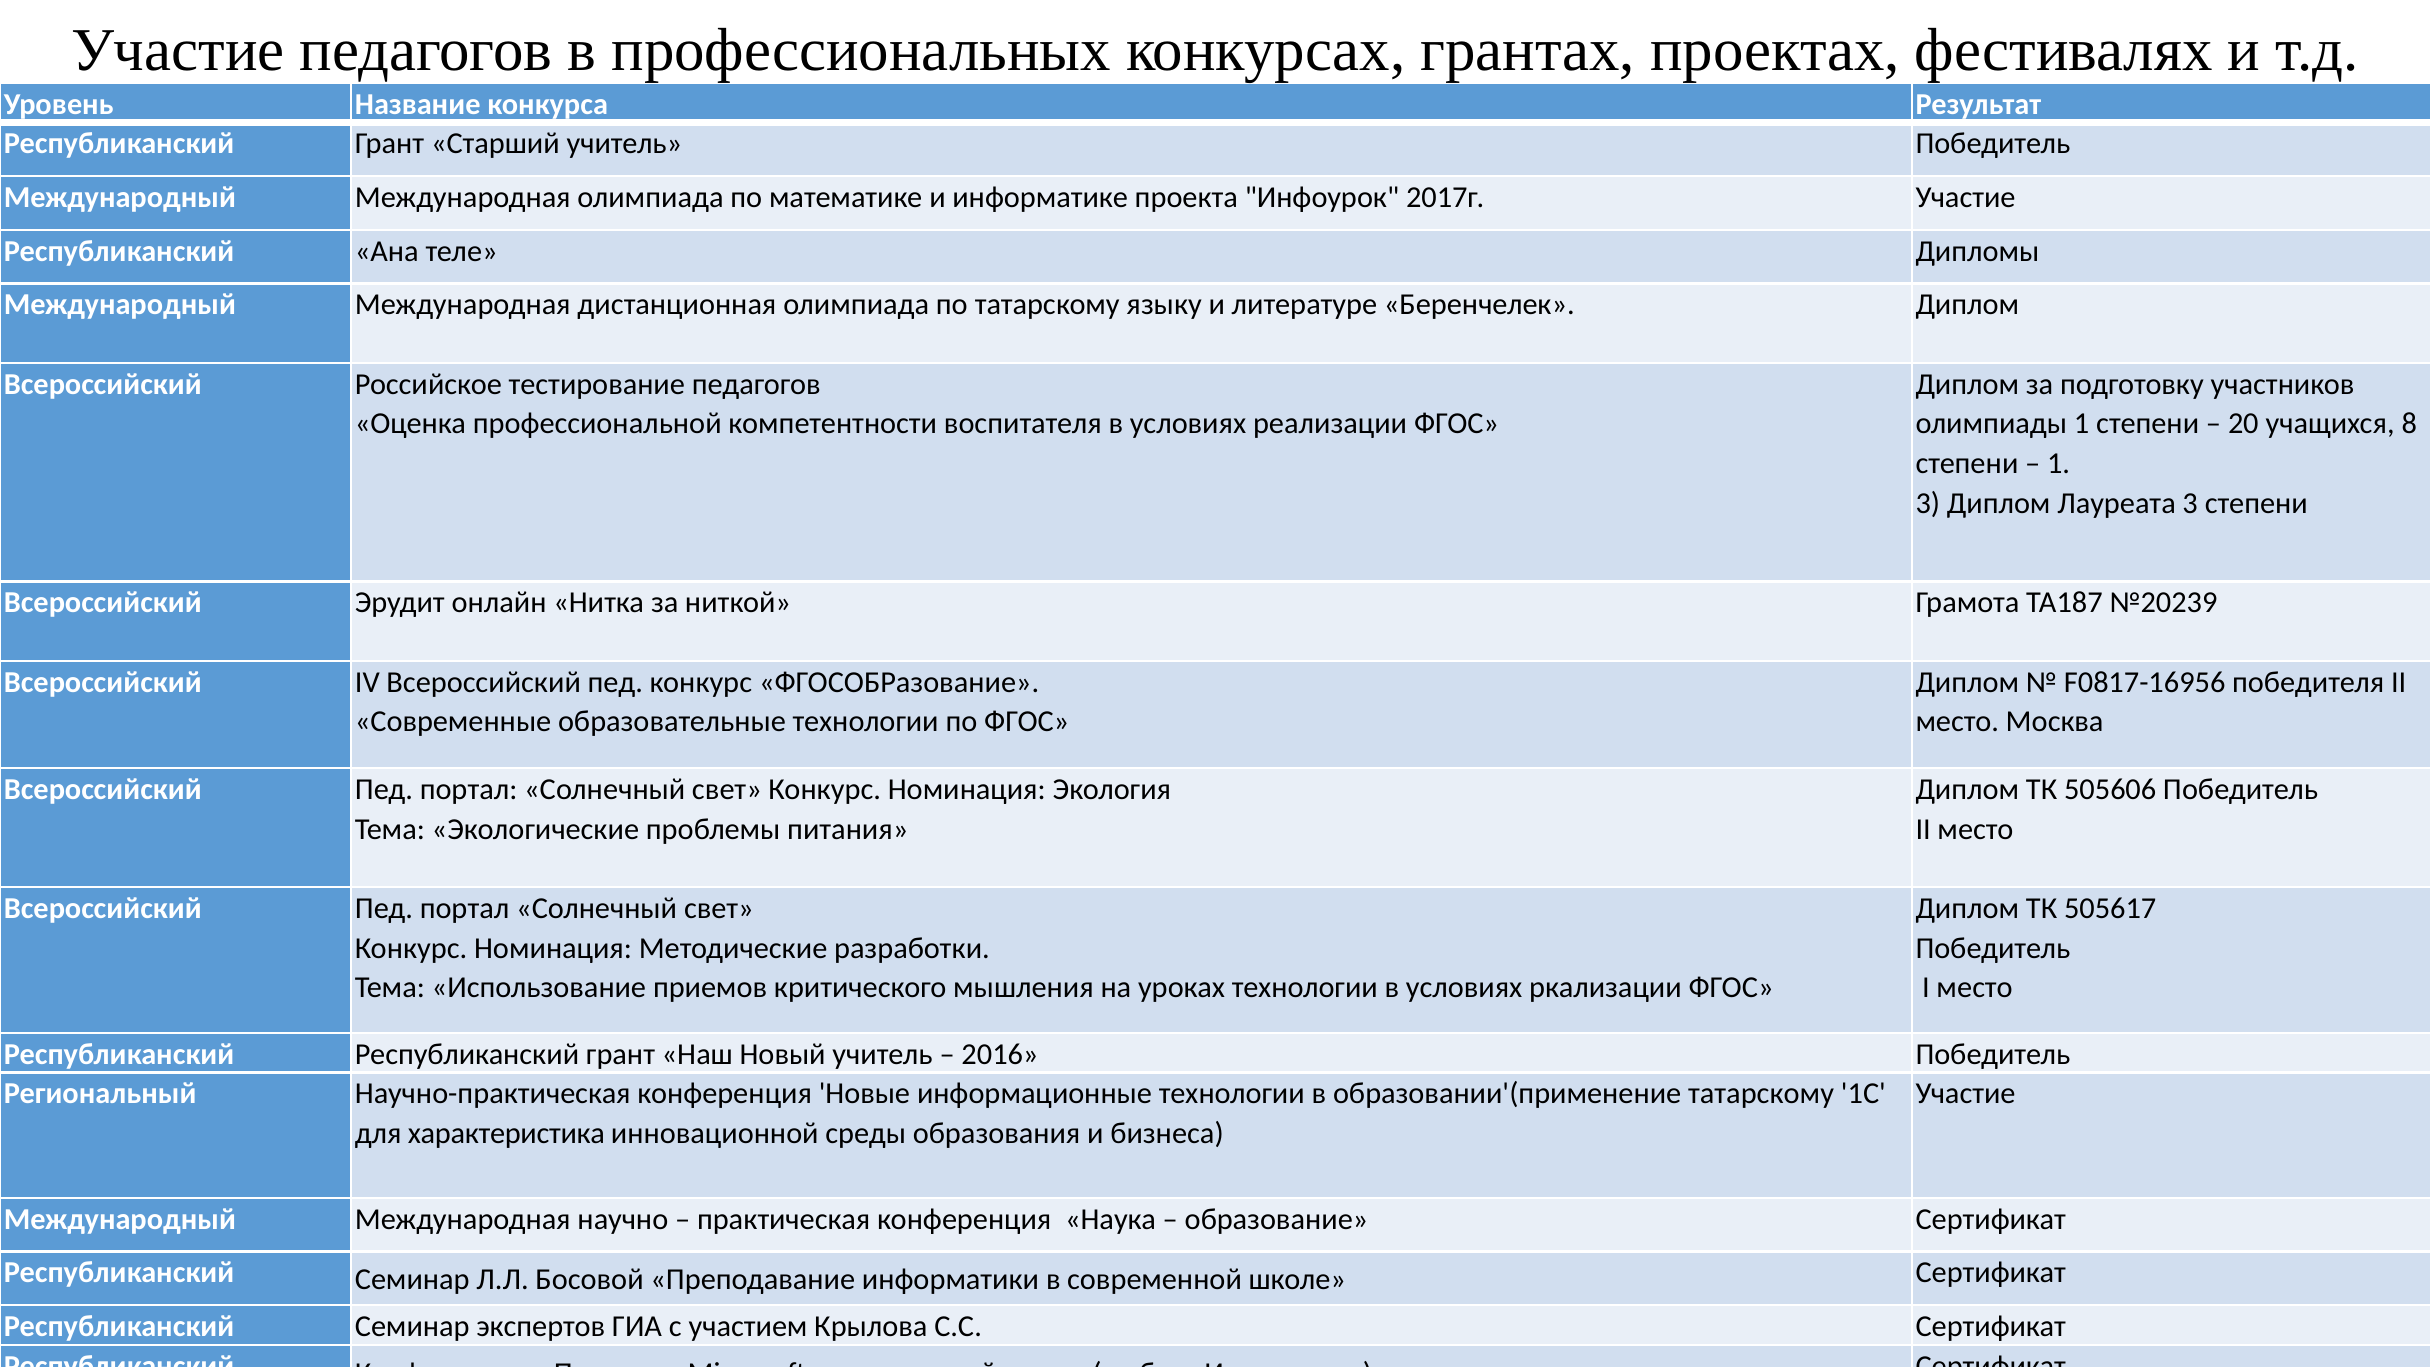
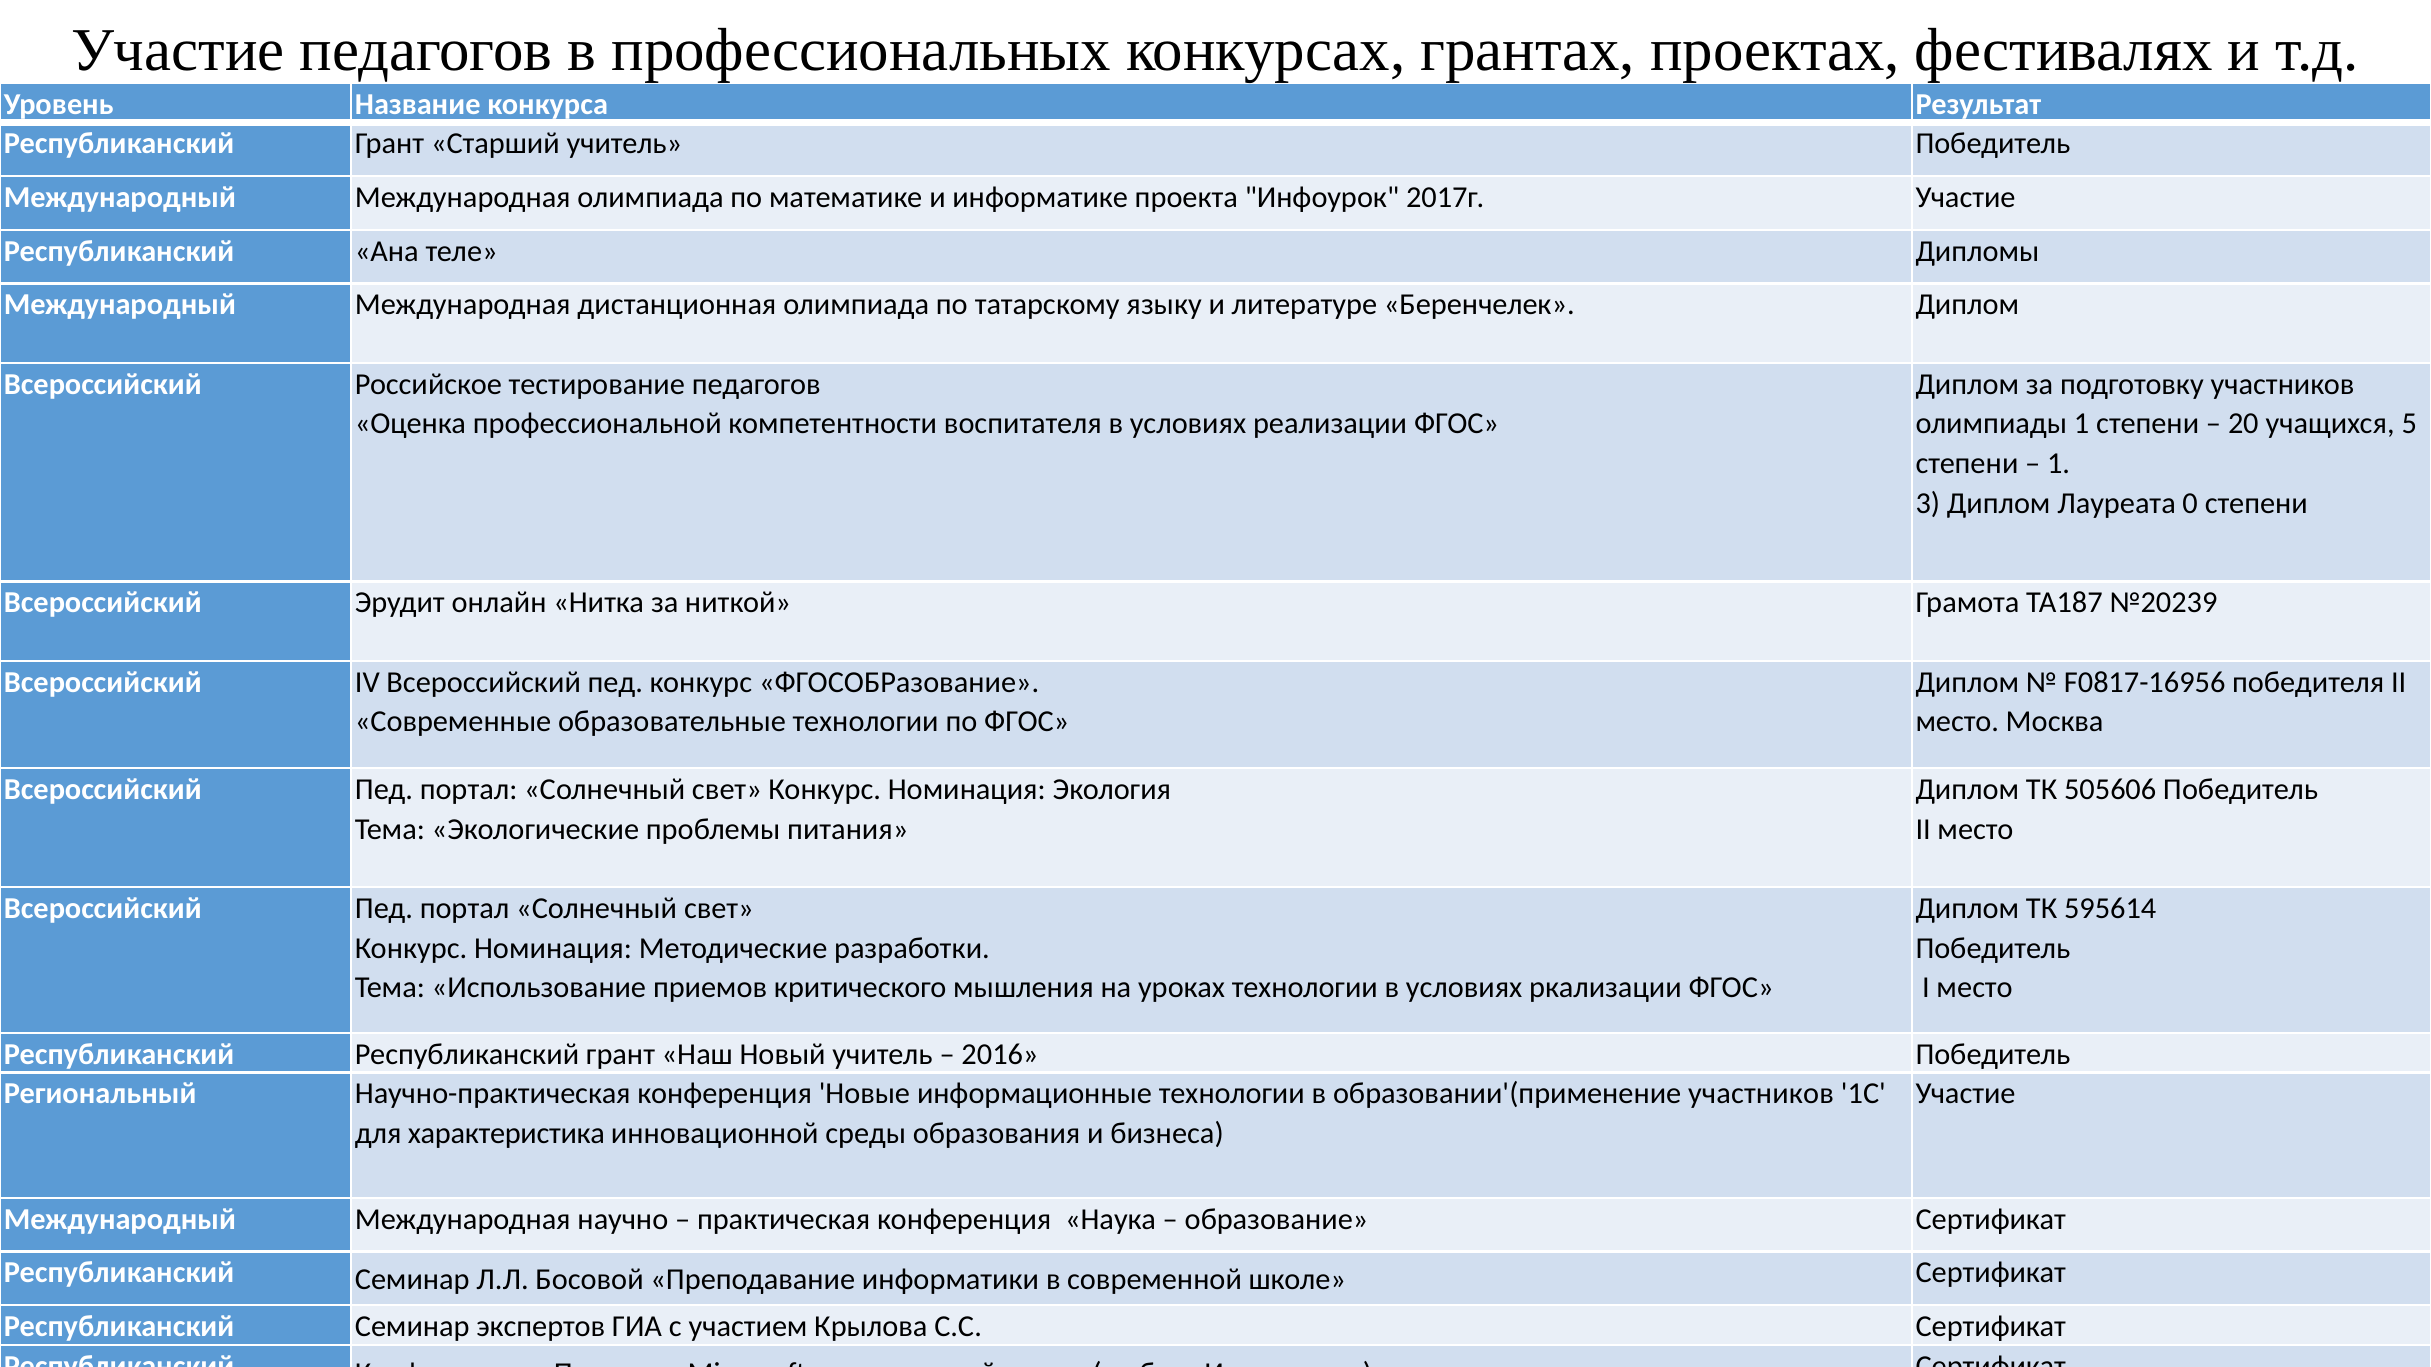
8: 8 -> 5
Лауреата 3: 3 -> 0
505617: 505617 -> 595614
образовании'(применение татарскому: татарскому -> участников
